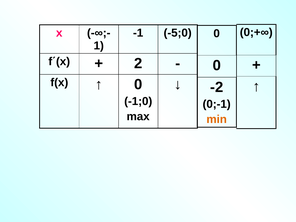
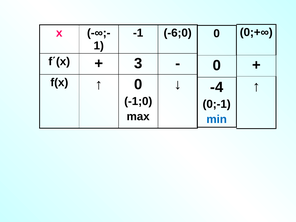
-5;0: -5;0 -> -6;0
2: 2 -> 3
-2: -2 -> -4
min colour: orange -> blue
